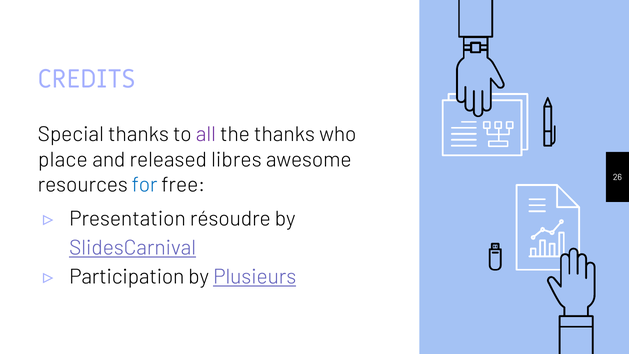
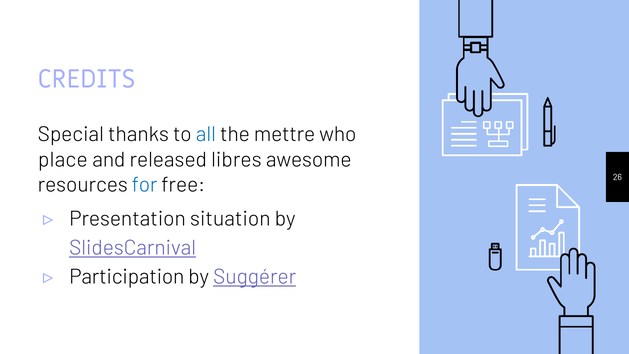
all colour: purple -> blue
the thanks: thanks -> mettre
résoudre: résoudre -> situation
Plusieurs: Plusieurs -> Suggérer
